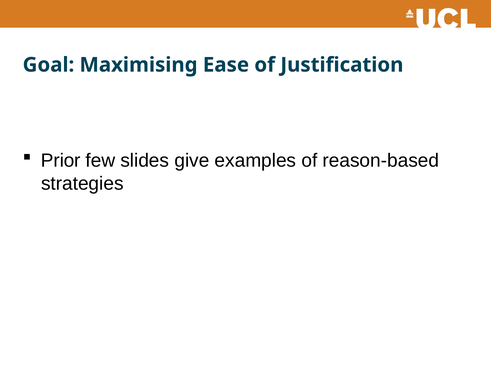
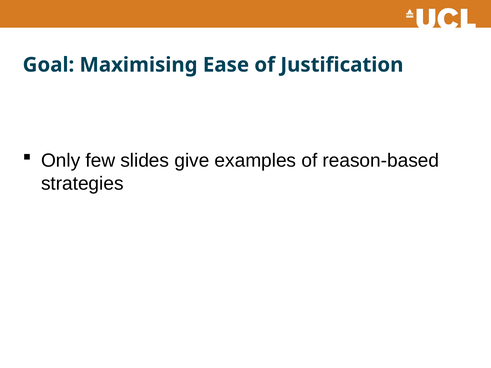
Prior: Prior -> Only
